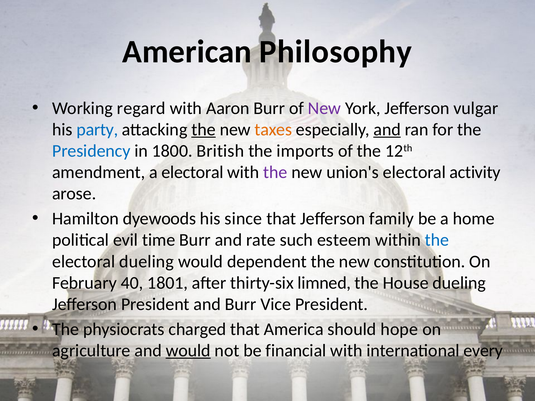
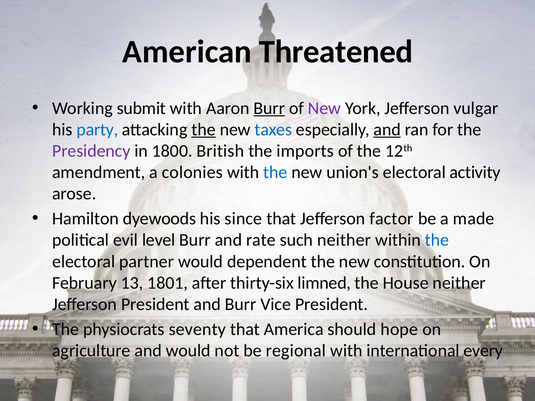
Philosophy: Philosophy -> Threatened
regard: regard -> submit
Burr at (269, 108) underline: none -> present
taxes colour: orange -> blue
Presidency colour: blue -> purple
a electoral: electoral -> colonies
the at (275, 172) colour: purple -> blue
family: family -> factor
home: home -> made
time: time -> level
such esteem: esteem -> neither
electoral dueling: dueling -> partner
40: 40 -> 13
House dueling: dueling -> neither
charged: charged -> seventy
would at (188, 351) underline: present -> none
financial: financial -> regional
